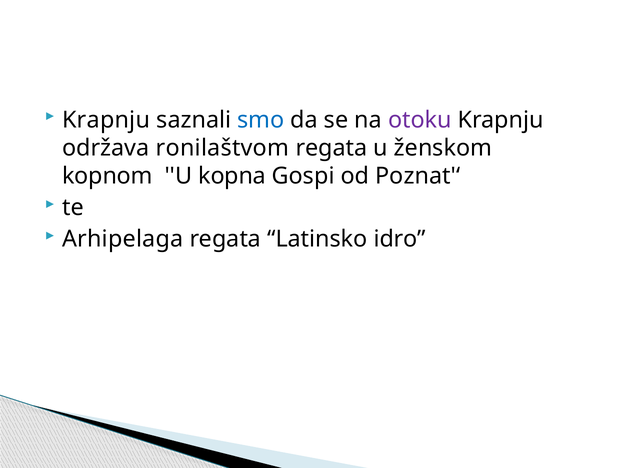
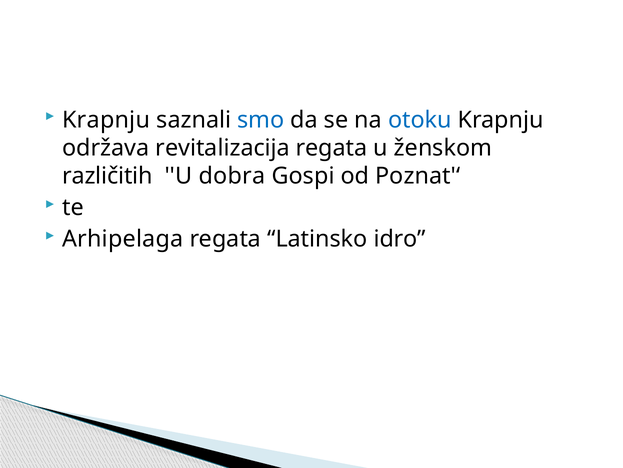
otoku colour: purple -> blue
ronilaštvom: ronilaštvom -> revitalizacija
kopnom: kopnom -> različitih
kopna: kopna -> dobra
